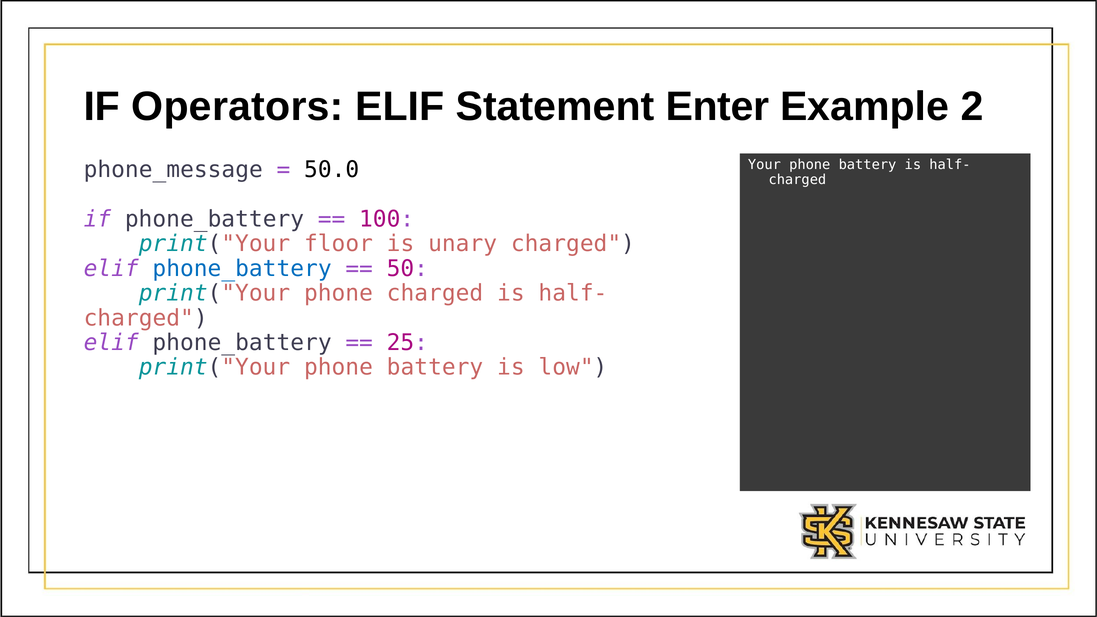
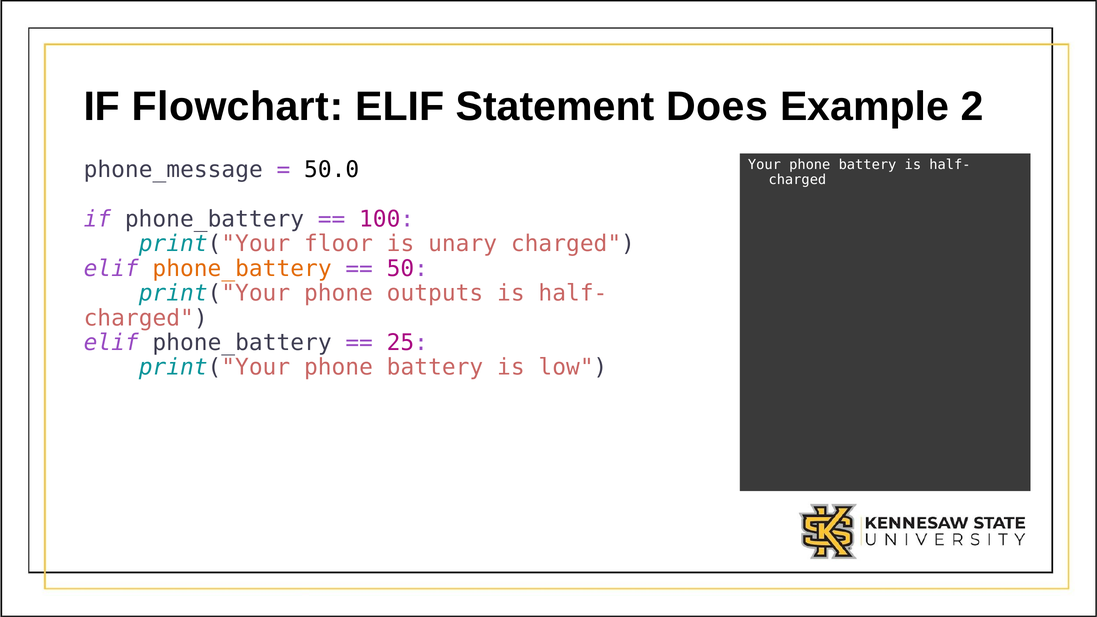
Operators: Operators -> Flowchart
Enter: Enter -> Does
phone_battery at (242, 269) colour: blue -> orange
phone charged: charged -> outputs
